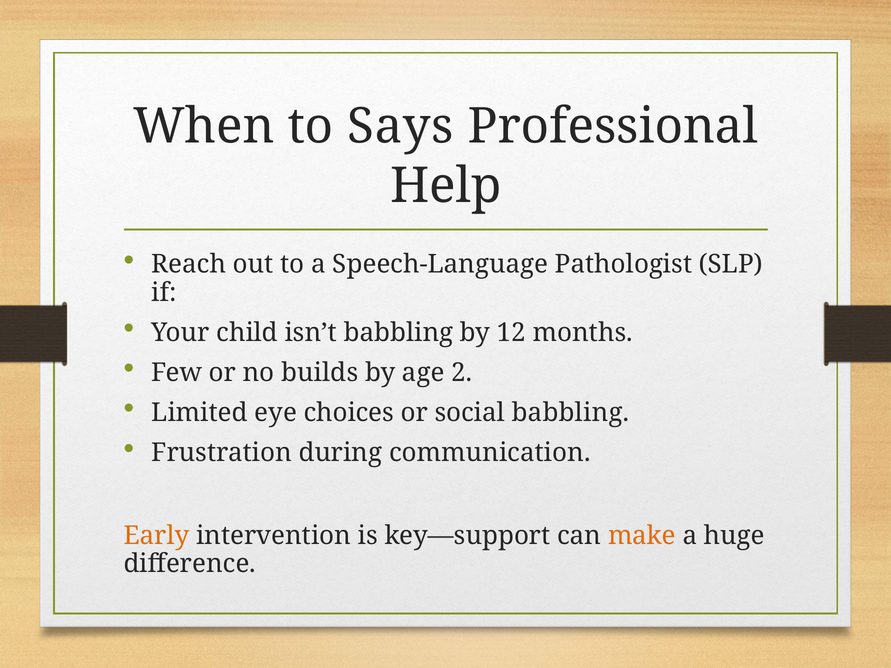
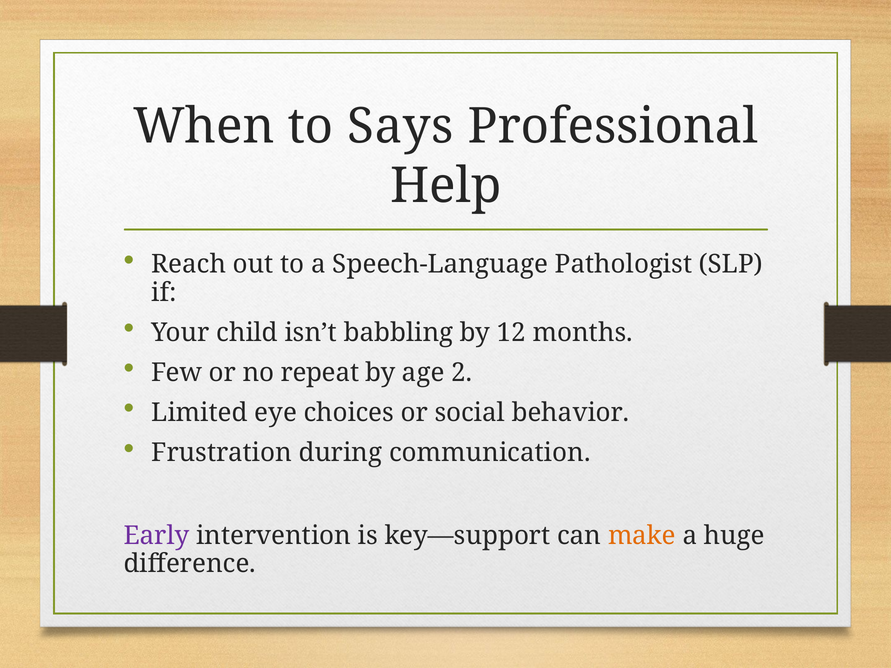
builds: builds -> repeat
social babbling: babbling -> behavior
Early colour: orange -> purple
